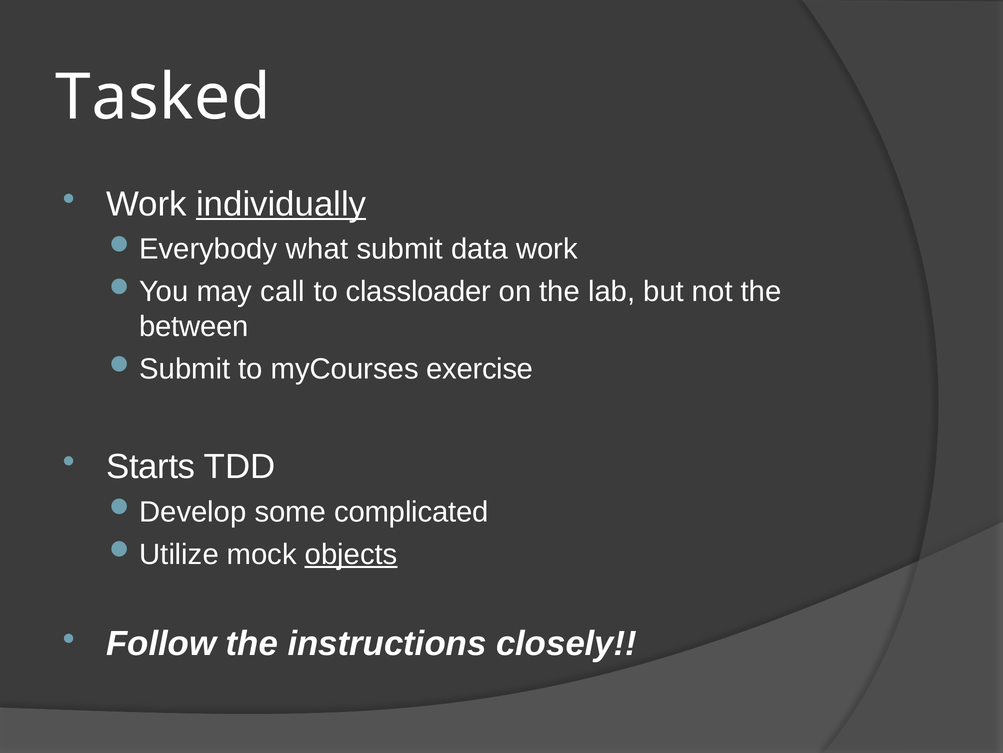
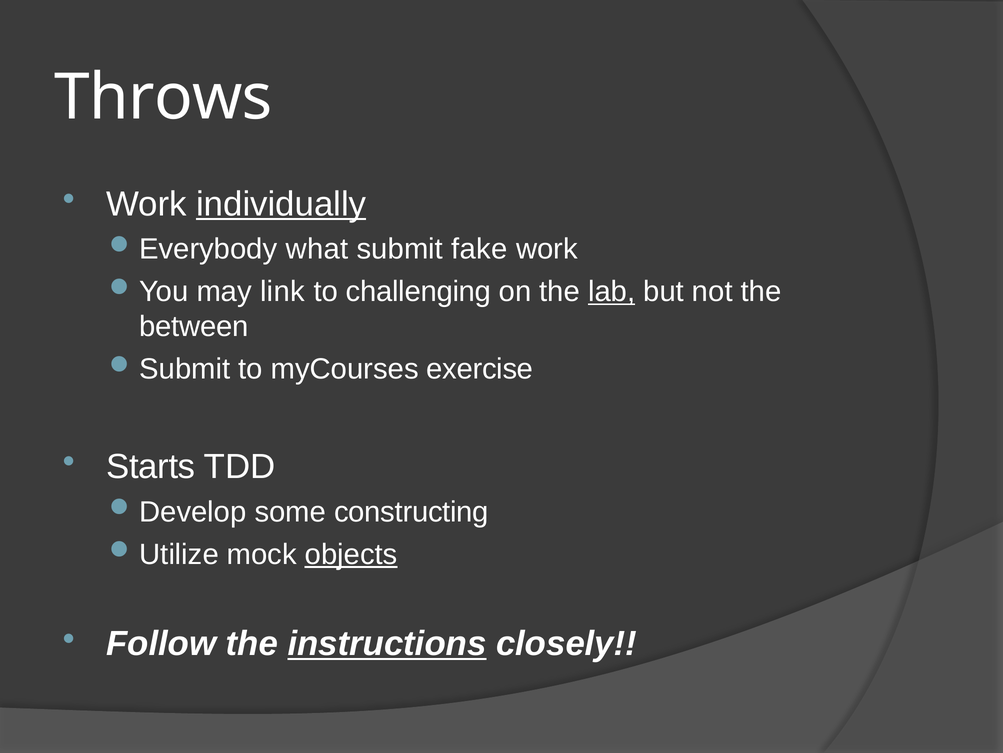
Tasked: Tasked -> Throws
data: data -> fake
call: call -> link
classloader: classloader -> challenging
lab underline: none -> present
complicated: complicated -> constructing
instructions underline: none -> present
